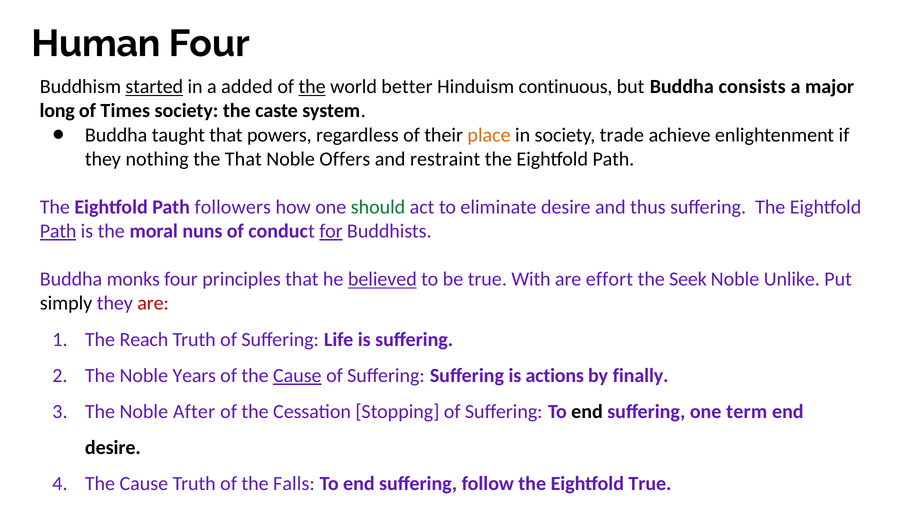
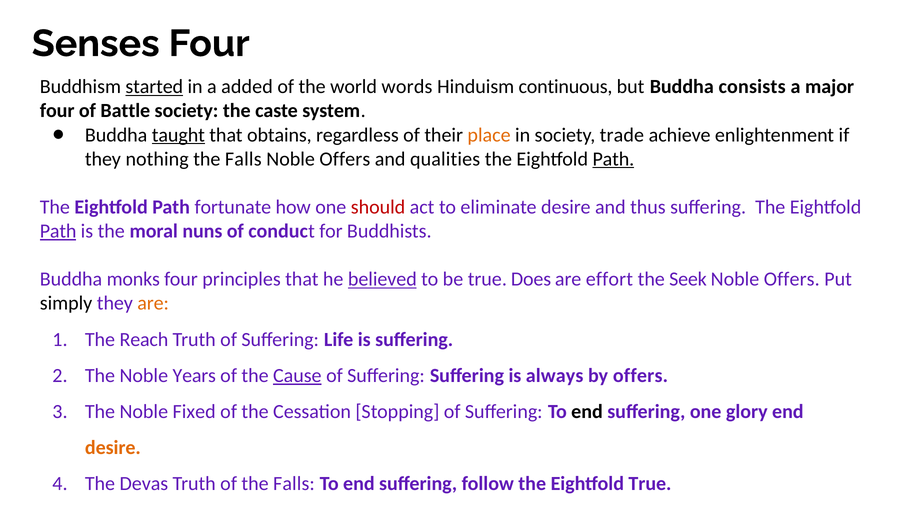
Human: Human -> Senses
the at (312, 87) underline: present -> none
better: better -> words
long at (57, 111): long -> four
Times: Times -> Battle
taught underline: none -> present
powers: powers -> obtains
That at (243, 159): That -> Falls
restraint: restraint -> qualities
Path at (613, 159) underline: none -> present
followers: followers -> fortunate
should colour: green -> red
for underline: present -> none
With: With -> Does
Unlike at (792, 279): Unlike -> Offers
are at (153, 303) colour: red -> orange
actions: actions -> always
by finally: finally -> offers
After: After -> Fixed
term: term -> glory
desire at (113, 448) colour: black -> orange
Cause at (144, 484): Cause -> Devas
